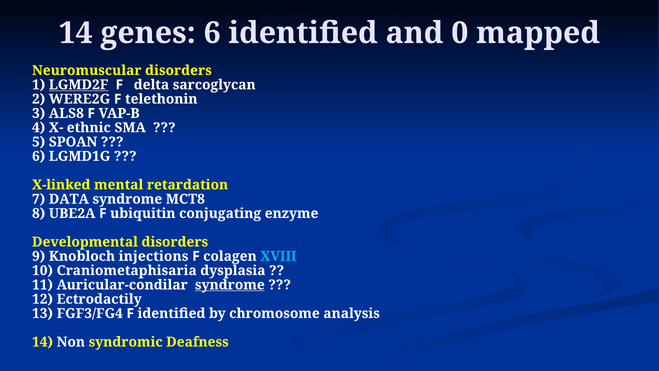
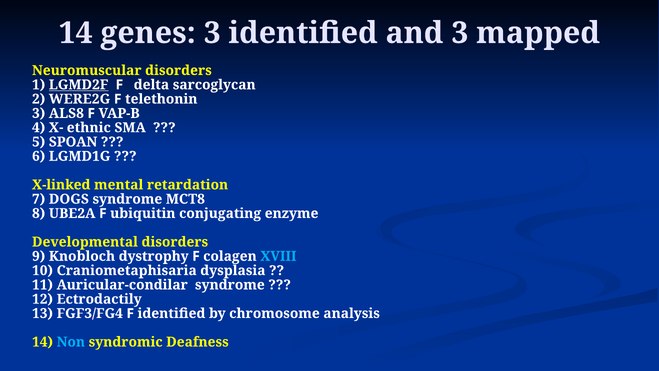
genes 6: 6 -> 3
and 0: 0 -> 3
DATA: DATA -> DOGS
injections: injections -> dystrophy
syndrome at (230, 285) underline: present -> none
Non colour: white -> light blue
